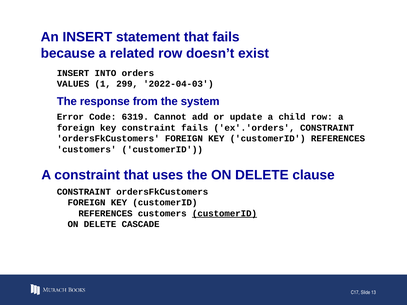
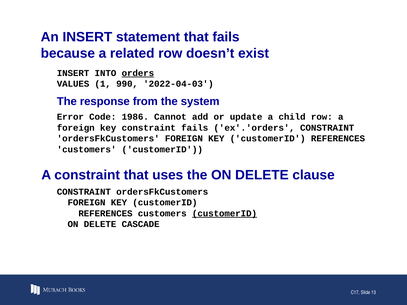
orders underline: none -> present
299: 299 -> 990
6319: 6319 -> 1986
